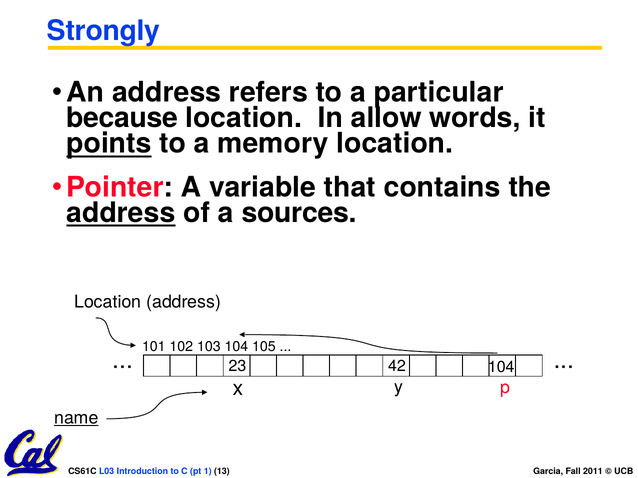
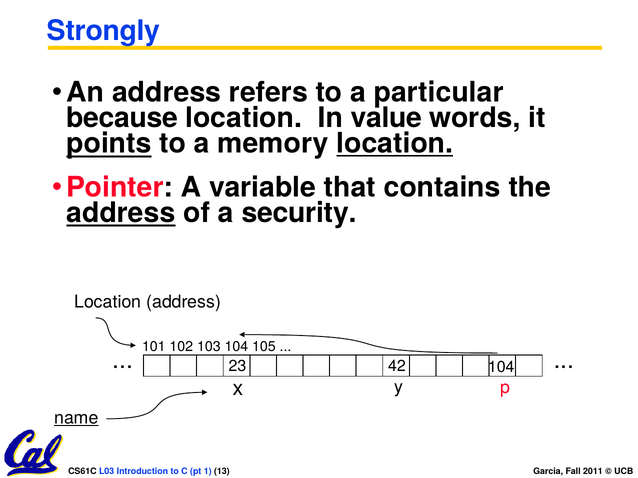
allow: allow -> value
location at (395, 144) underline: none -> present
sources: sources -> security
